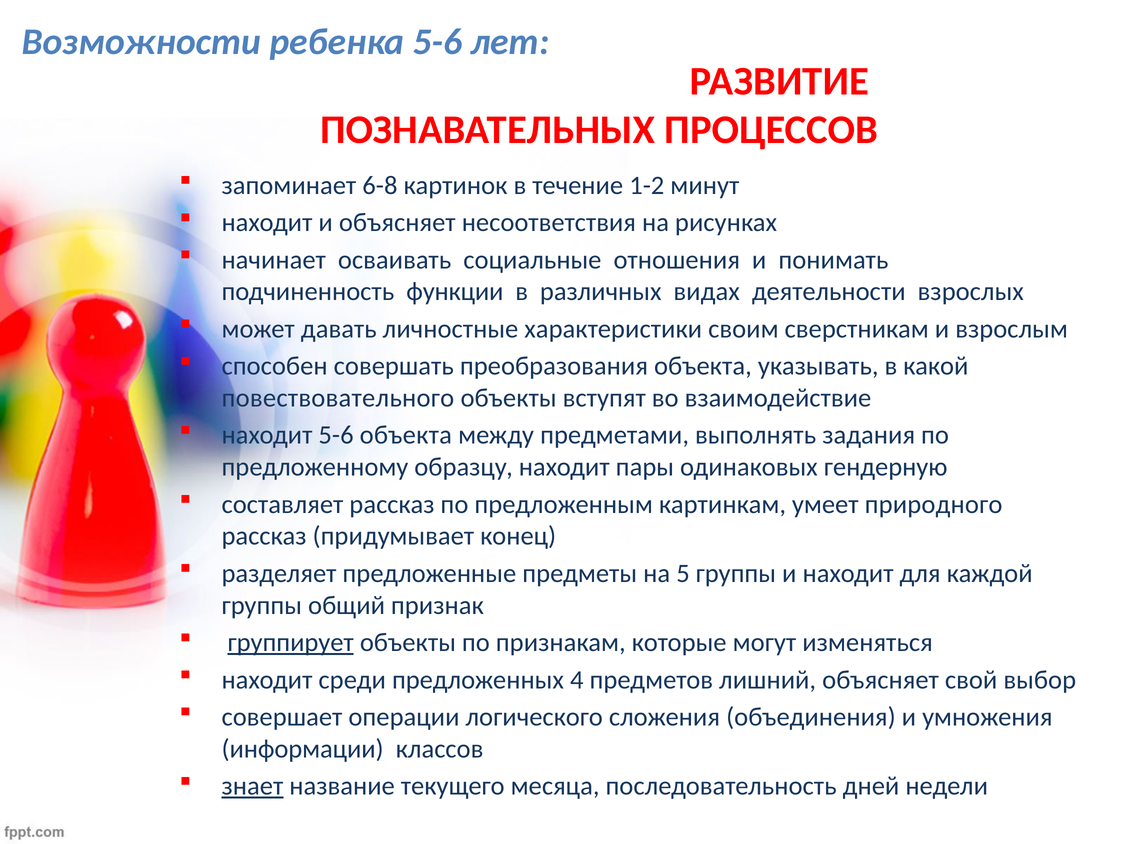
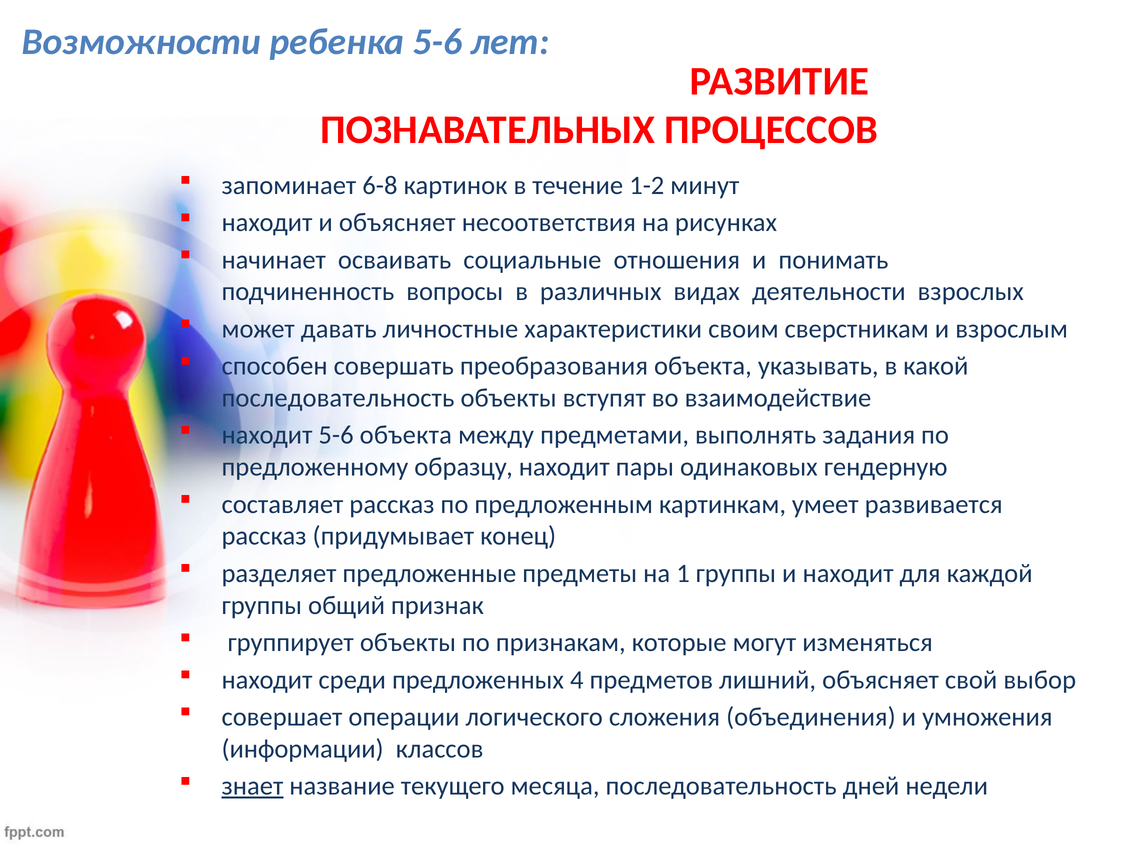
функции: функции -> вопросы
повествовательного at (338, 398): повествовательного -> последовательность
природного: природного -> развивается
5: 5 -> 1
группирует underline: present -> none
